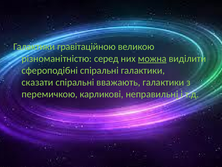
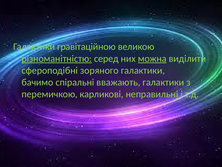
різноманітністю underline: none -> present
сфероподібні спіральні: спіральні -> зоряного
сказати: сказати -> бачимо
